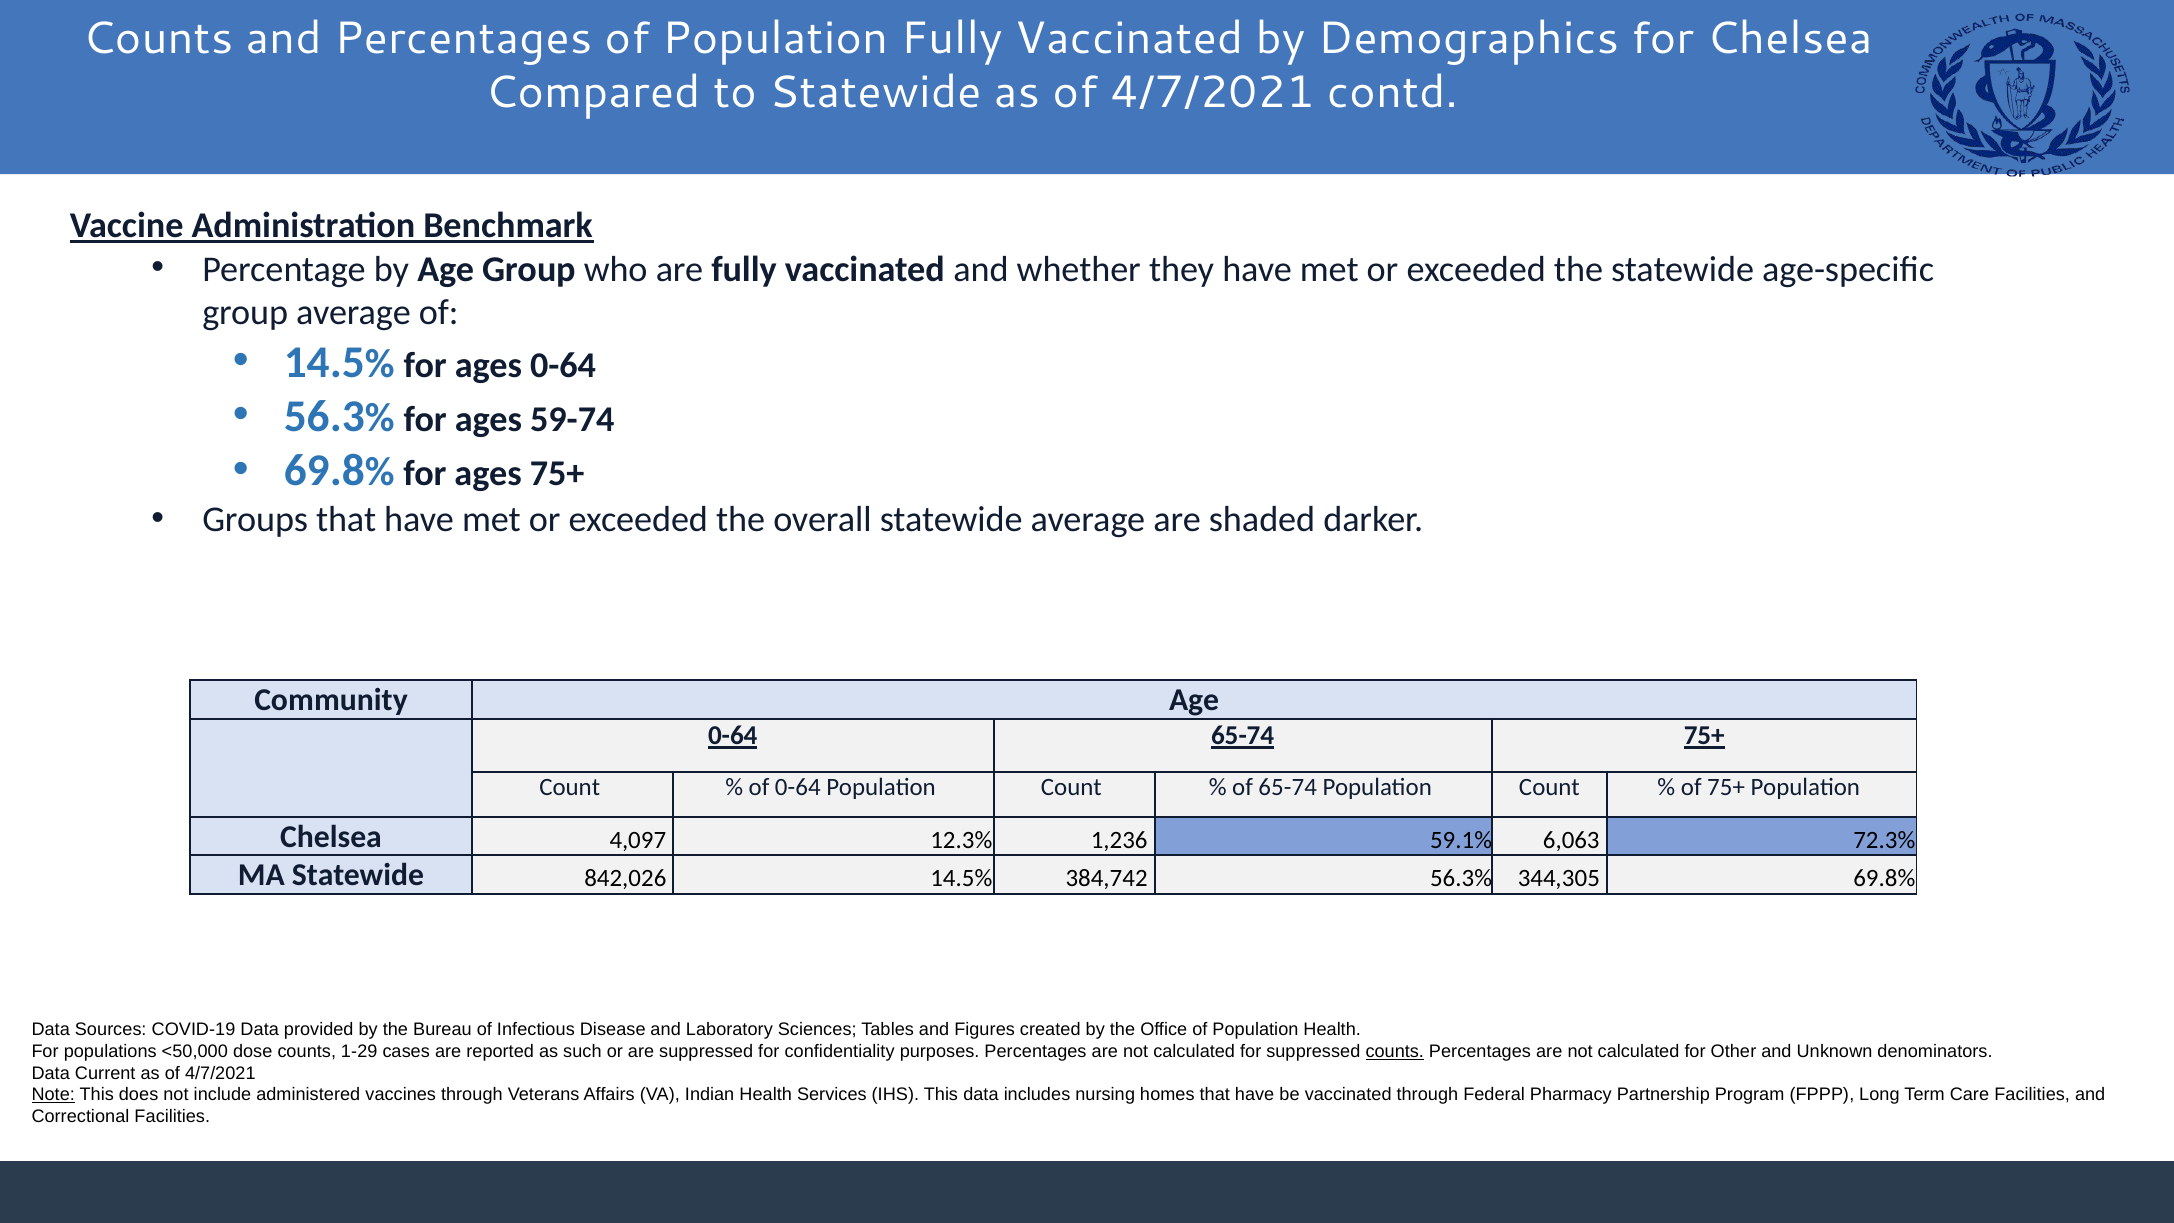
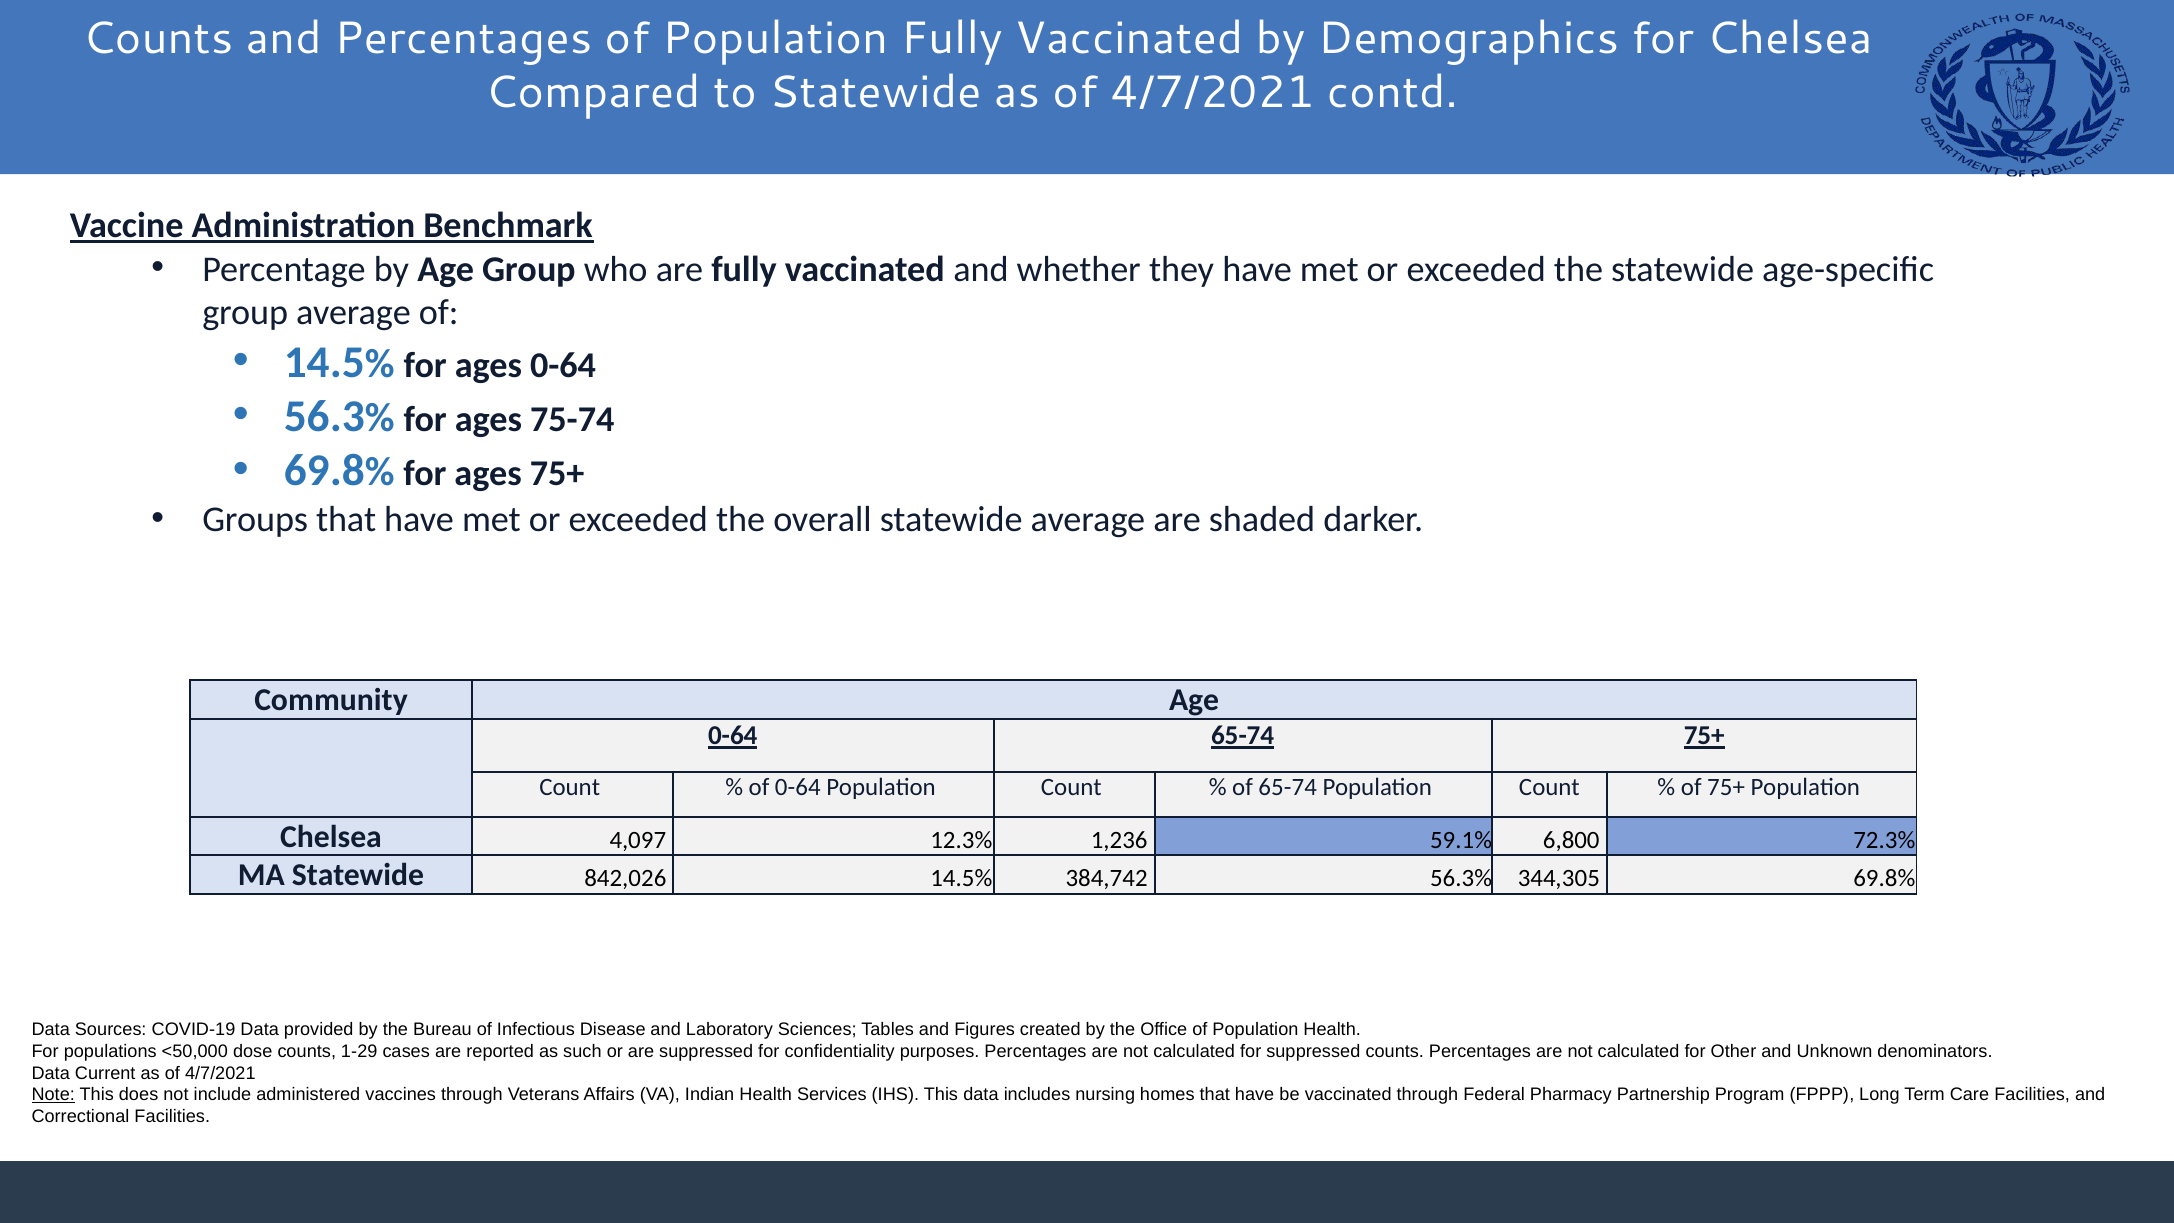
59-74: 59-74 -> 75-74
6,063: 6,063 -> 6,800
counts at (1395, 1051) underline: present -> none
